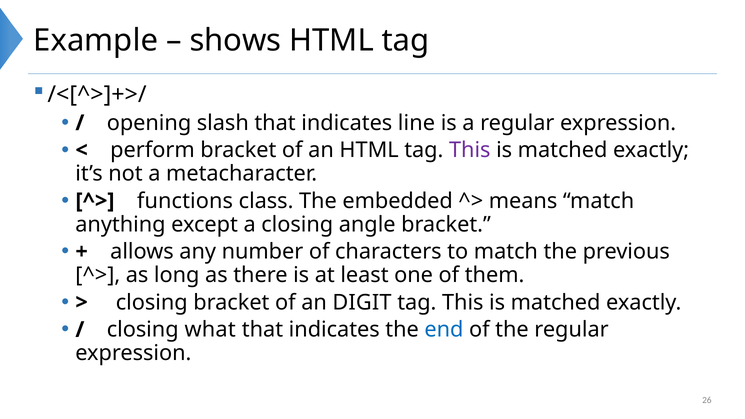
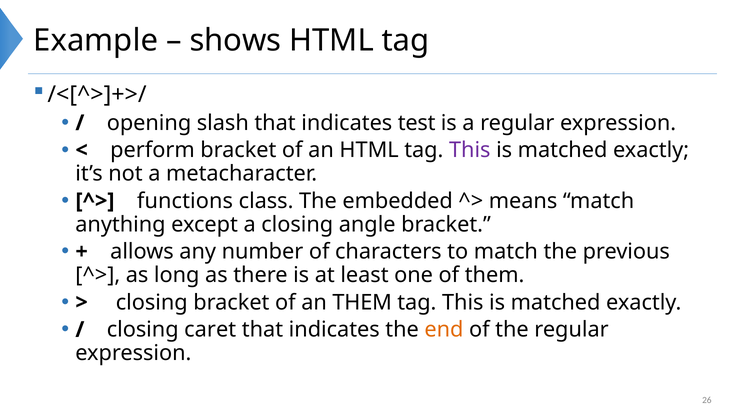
line: line -> test
an DIGIT: DIGIT -> THEM
what: what -> caret
end colour: blue -> orange
